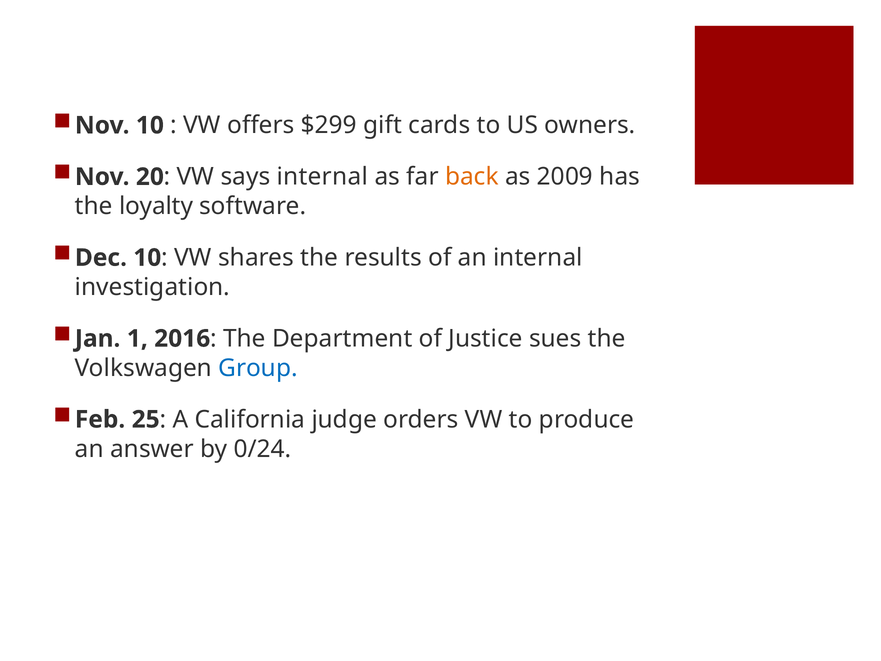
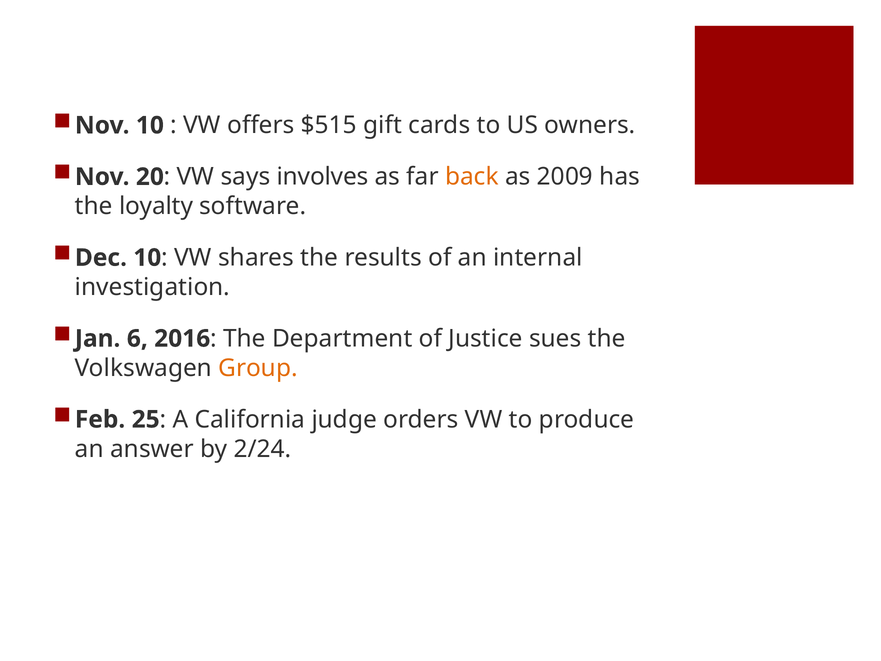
$299: $299 -> $515
says internal: internal -> involves
1: 1 -> 6
Group colour: blue -> orange
0/24: 0/24 -> 2/24
